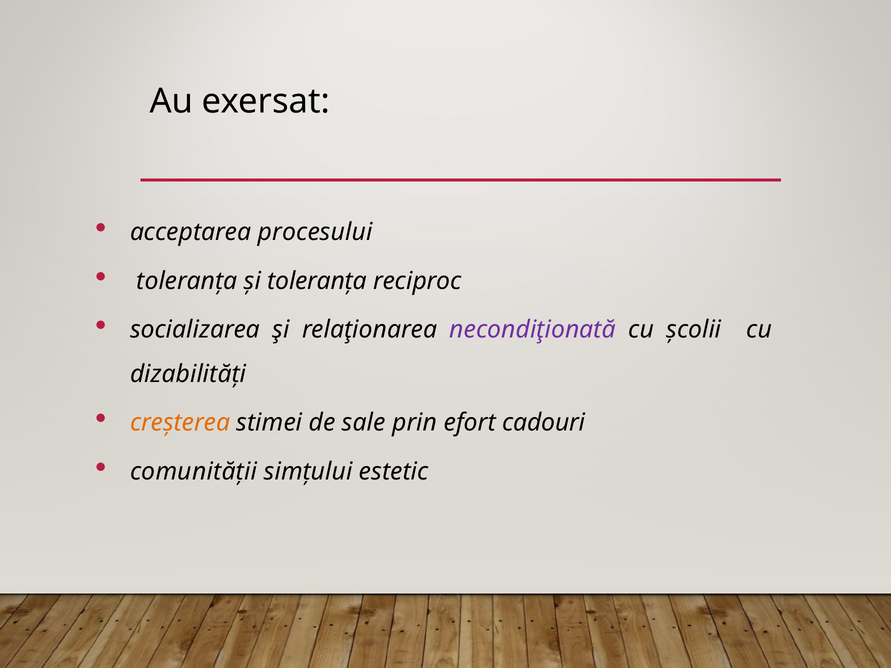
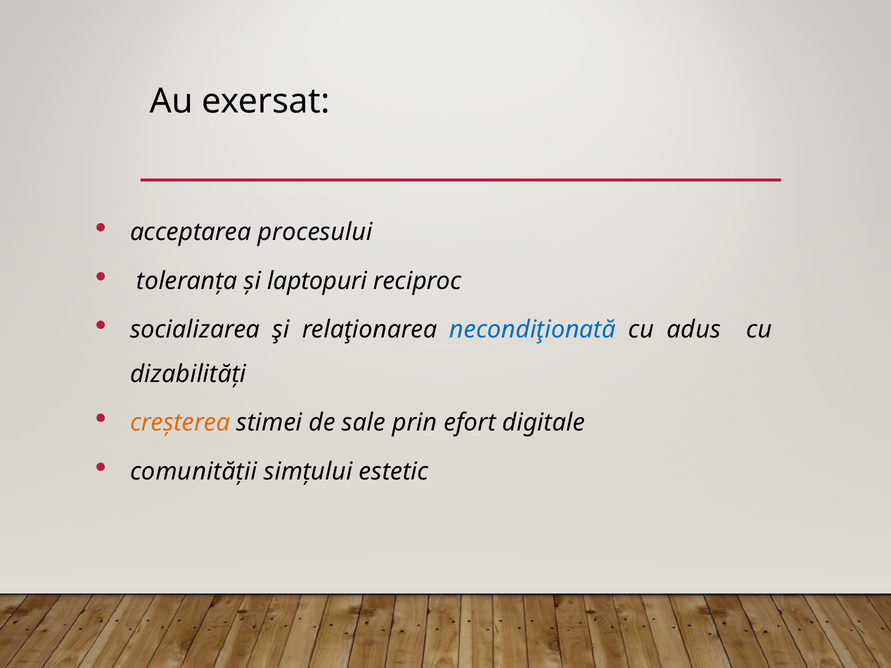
și toleranța: toleranța -> laptopuri
necondiţionată colour: purple -> blue
școlii: școlii -> adus
cadouri: cadouri -> digitale
